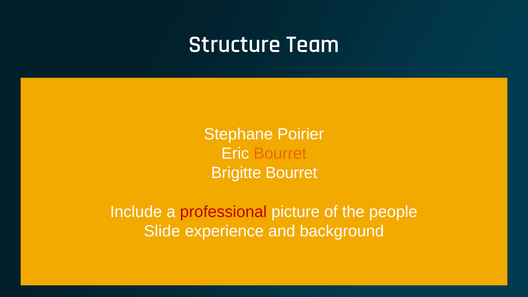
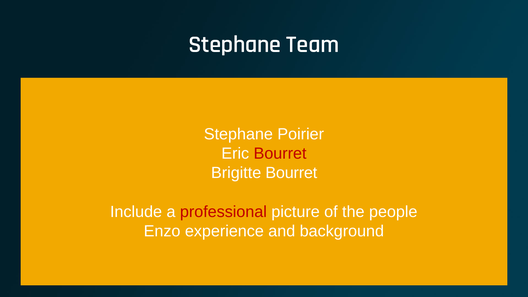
Structure at (235, 44): Structure -> Stephane
Bourret at (280, 154) colour: orange -> red
Slide: Slide -> Enzo
